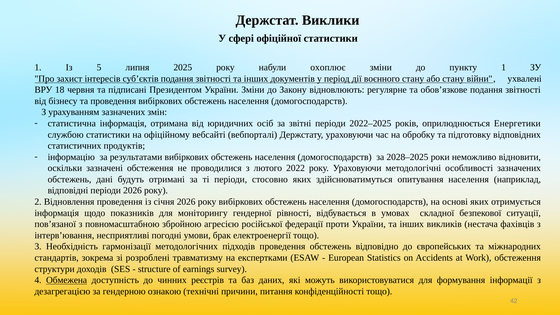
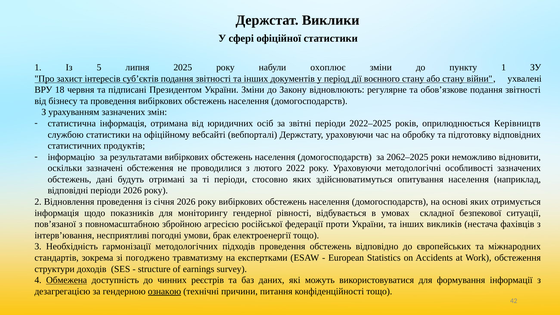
Енергетики: Енергетики -> Керівництв
2028–2025: 2028–2025 -> 2062–2025
розроблені: розроблені -> погоджено
ознакою underline: none -> present
